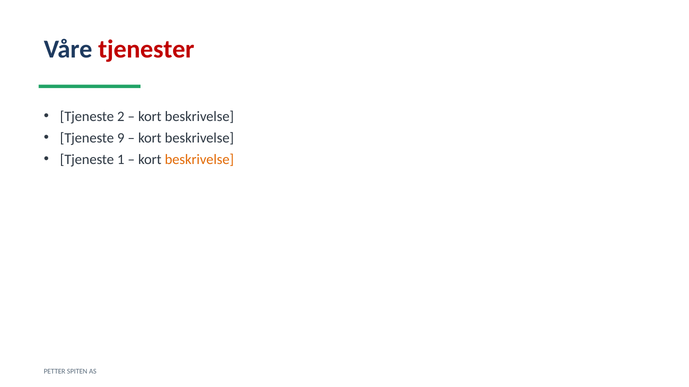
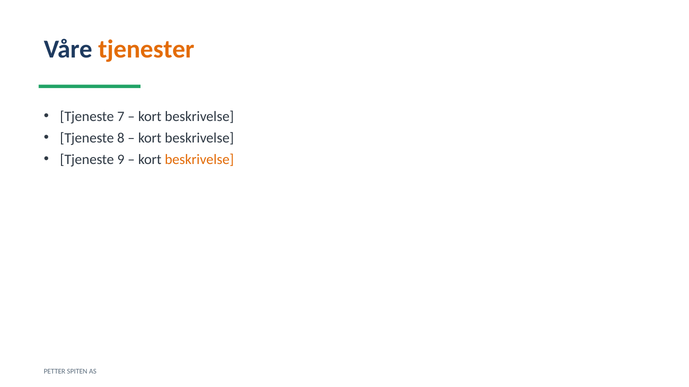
tjenester colour: red -> orange
2: 2 -> 7
9: 9 -> 8
1: 1 -> 9
